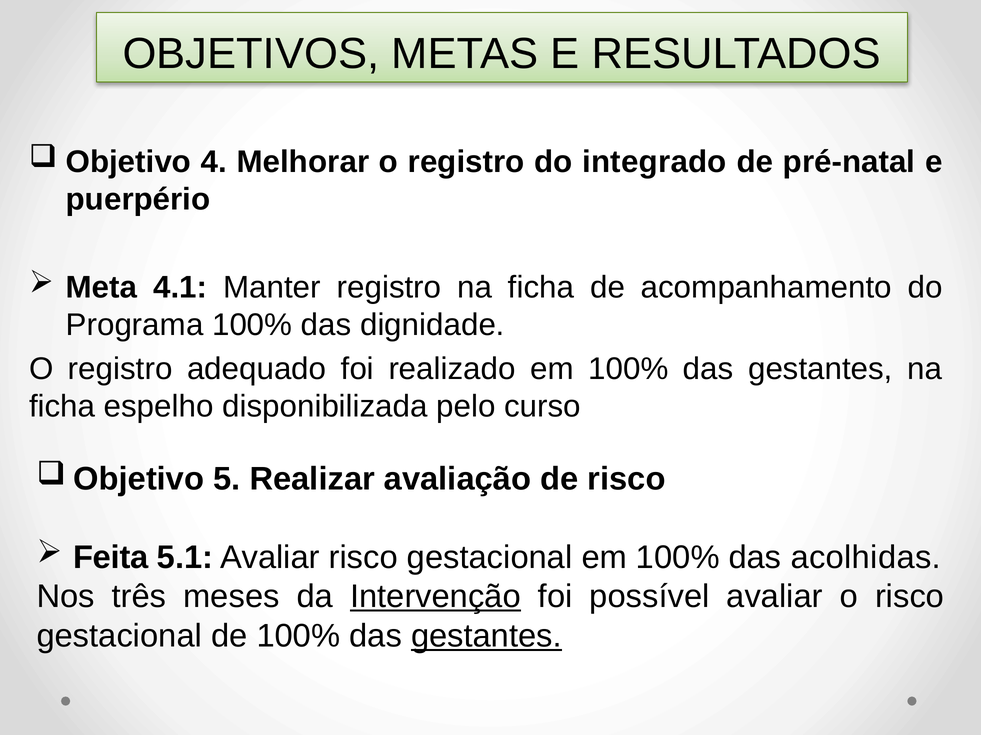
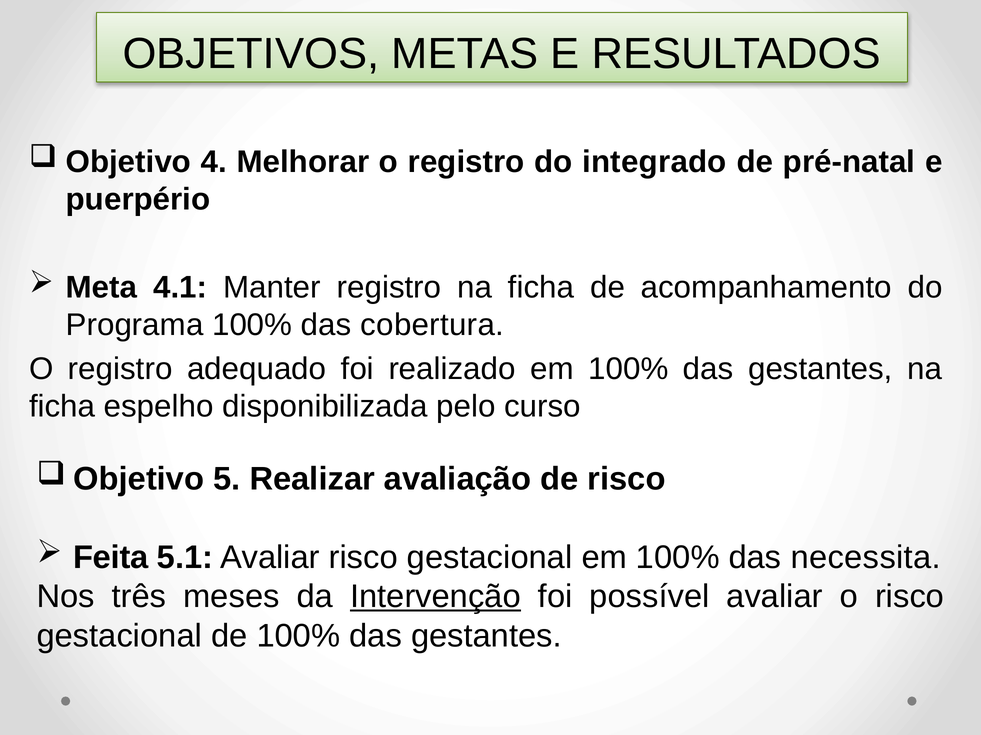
dignidade: dignidade -> cobertura
acolhidas: acolhidas -> necessita
gestantes at (486, 637) underline: present -> none
